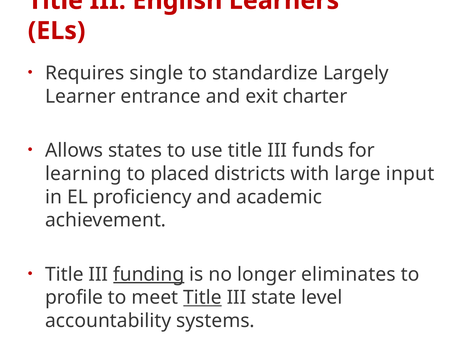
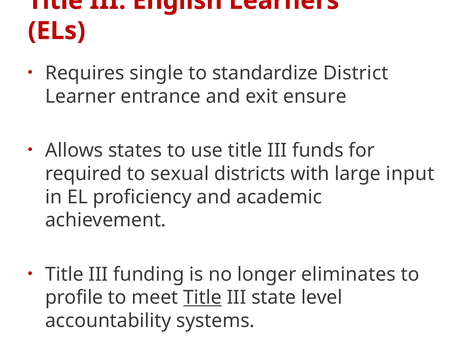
Largely: Largely -> District
charter: charter -> ensure
learning: learning -> required
placed: placed -> sexual
funding underline: present -> none
